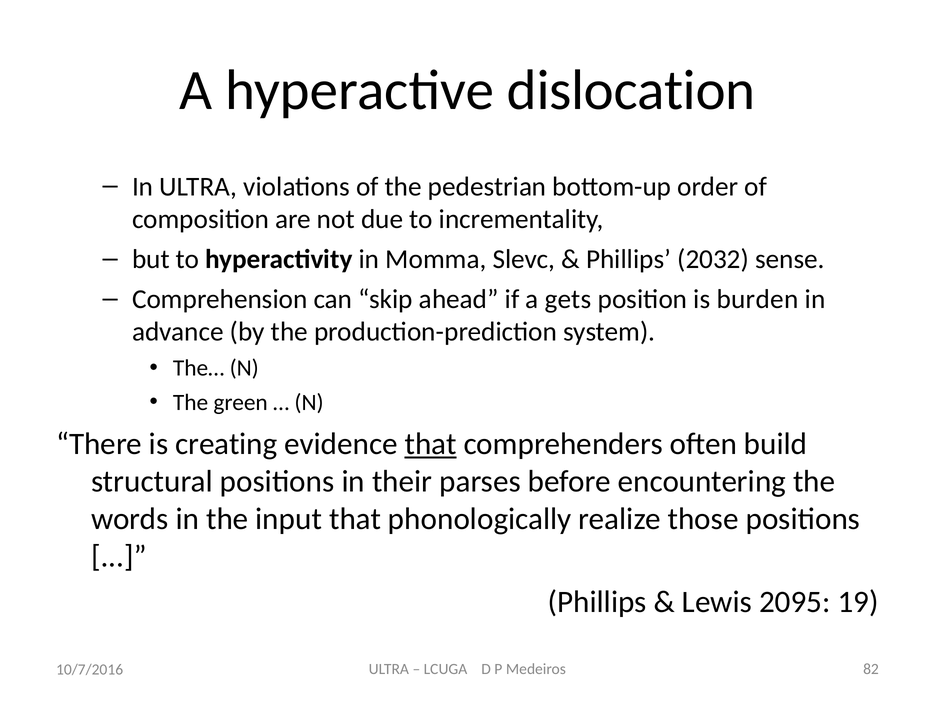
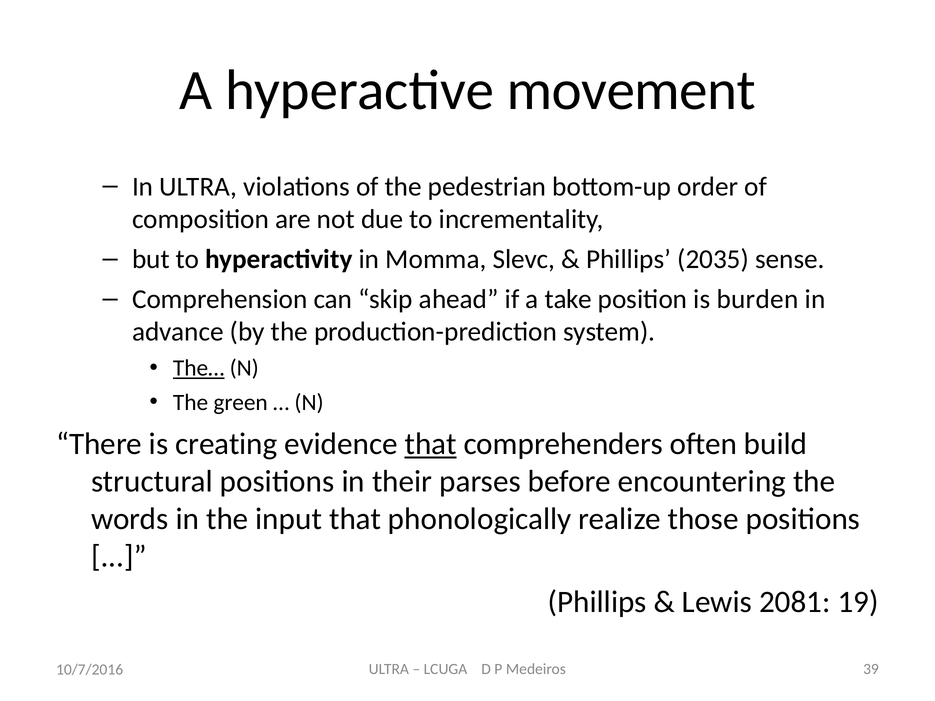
dislocation: dislocation -> movement
2032: 2032 -> 2035
gets: gets -> take
The… underline: none -> present
2095: 2095 -> 2081
82: 82 -> 39
